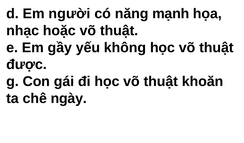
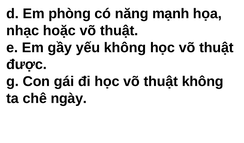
người: người -> phòng
thuật khoăn: khoăn -> không
